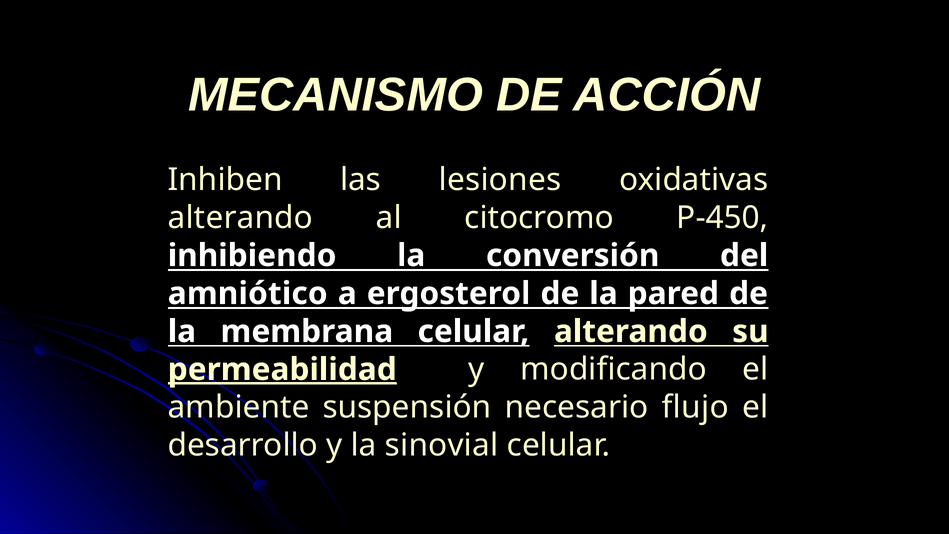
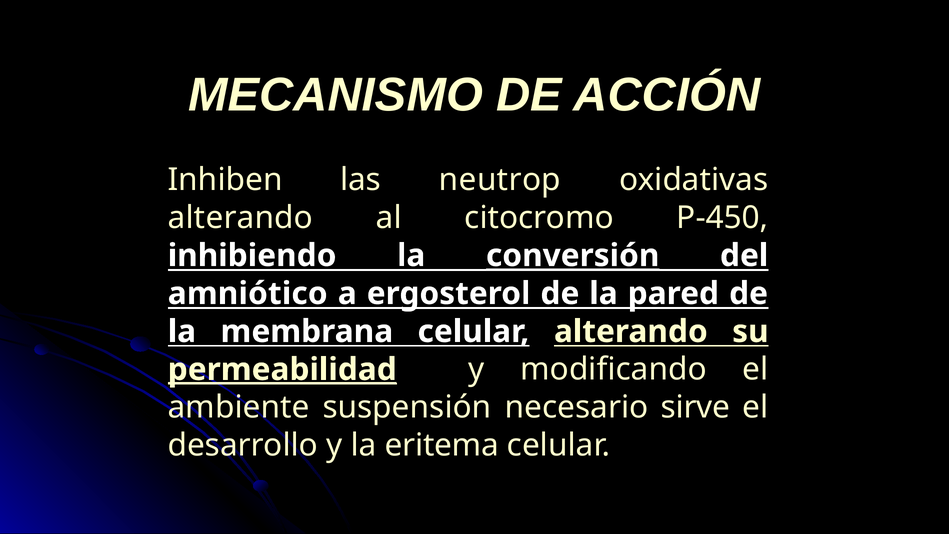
lesiones: lesiones -> neutrop
conversión underline: none -> present
flujo: flujo -> sirve
sinovial: sinovial -> eritema
